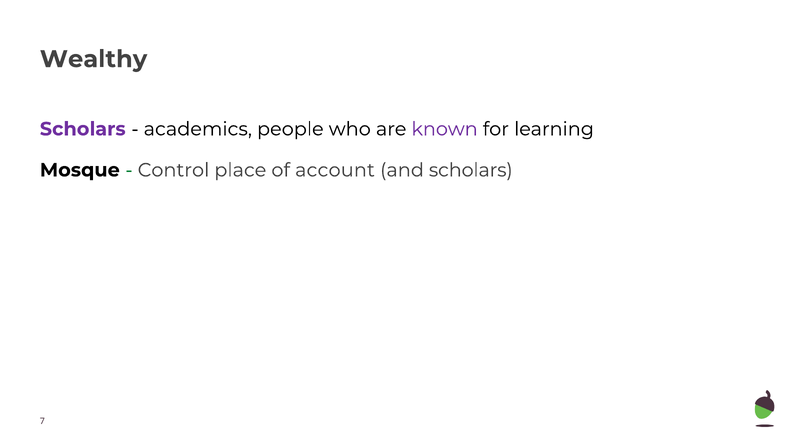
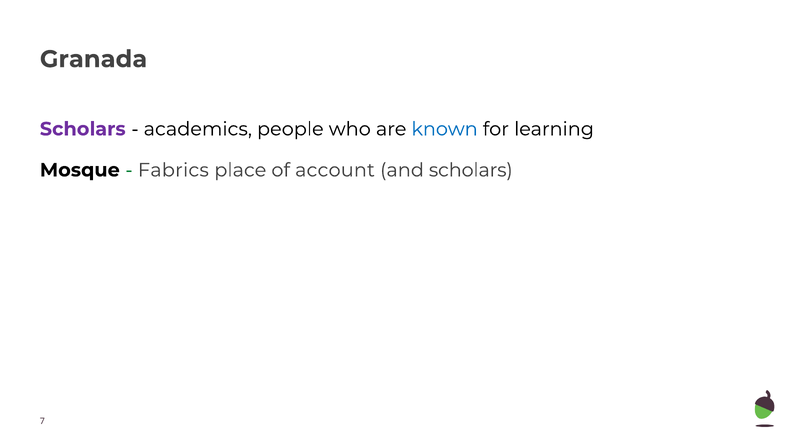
Wealthy: Wealthy -> Granada
known colour: purple -> blue
Control: Control -> Fabrics
